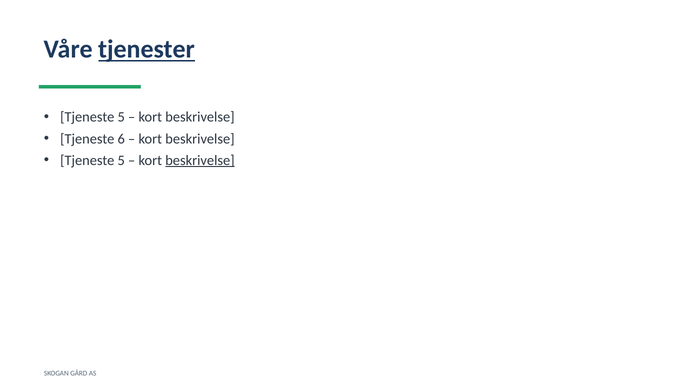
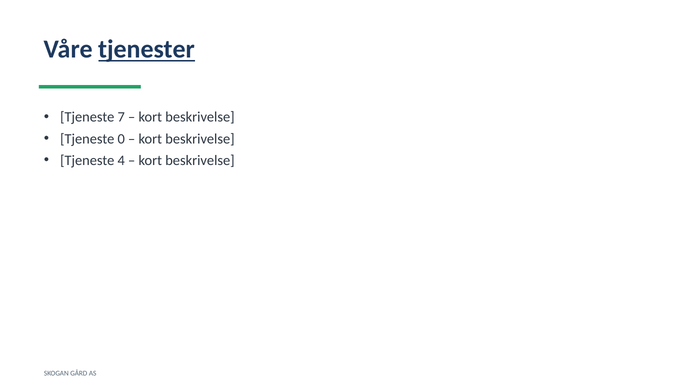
5 at (121, 117): 5 -> 7
6: 6 -> 0
5 at (121, 160): 5 -> 4
beskrivelse at (200, 160) underline: present -> none
